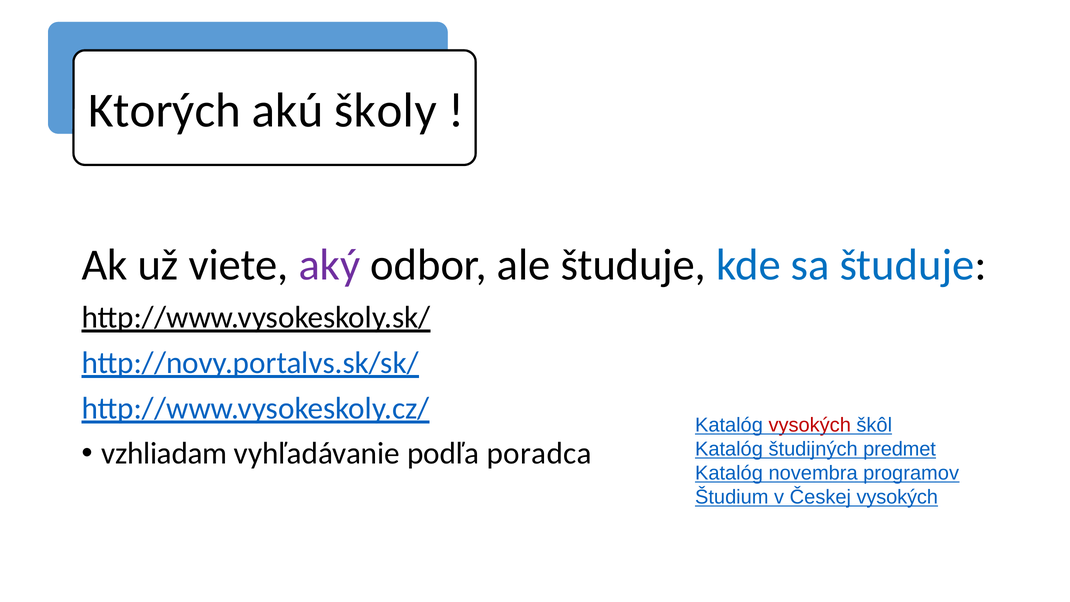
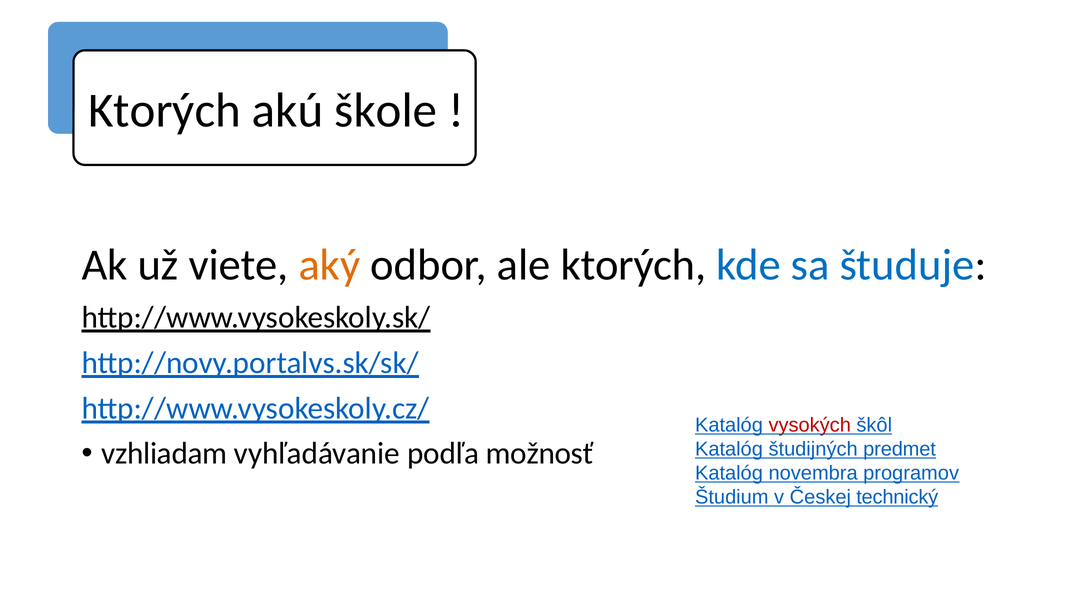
školy: školy -> škole
aký colour: purple -> orange
ale študuje: študuje -> ktorých
poradca: poradca -> možnosť
Českej vysokých: vysokých -> technický
